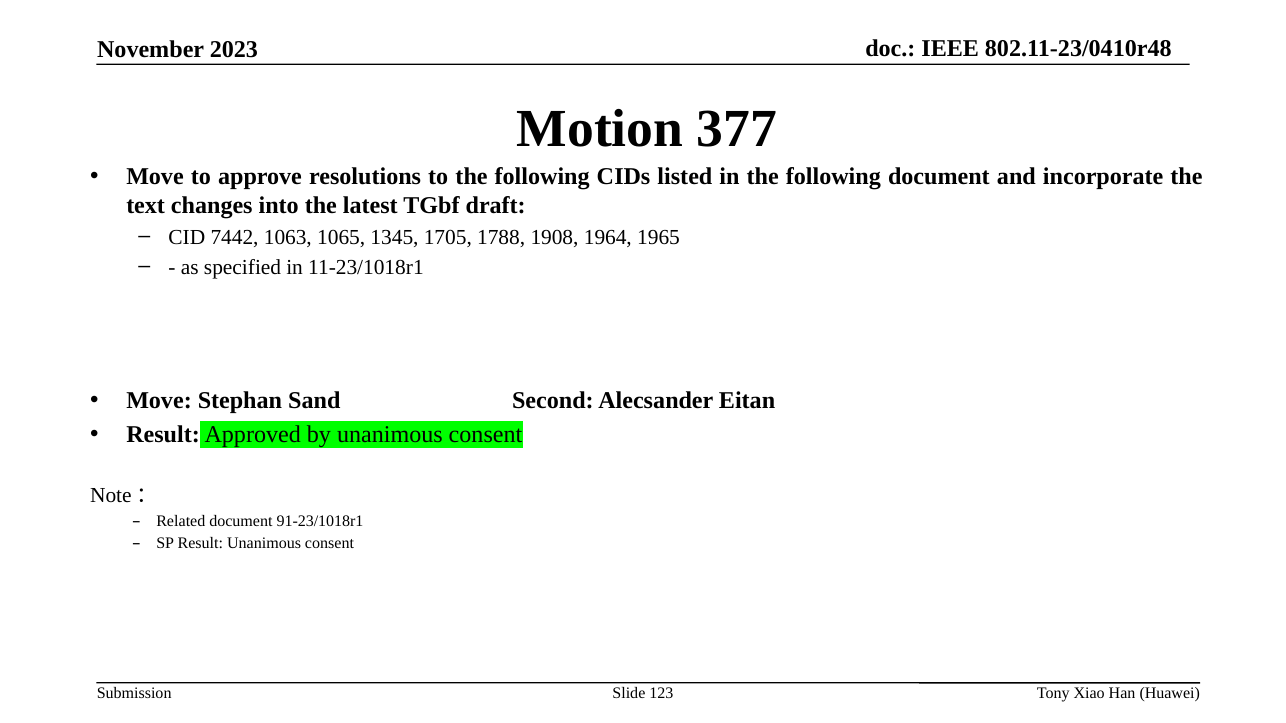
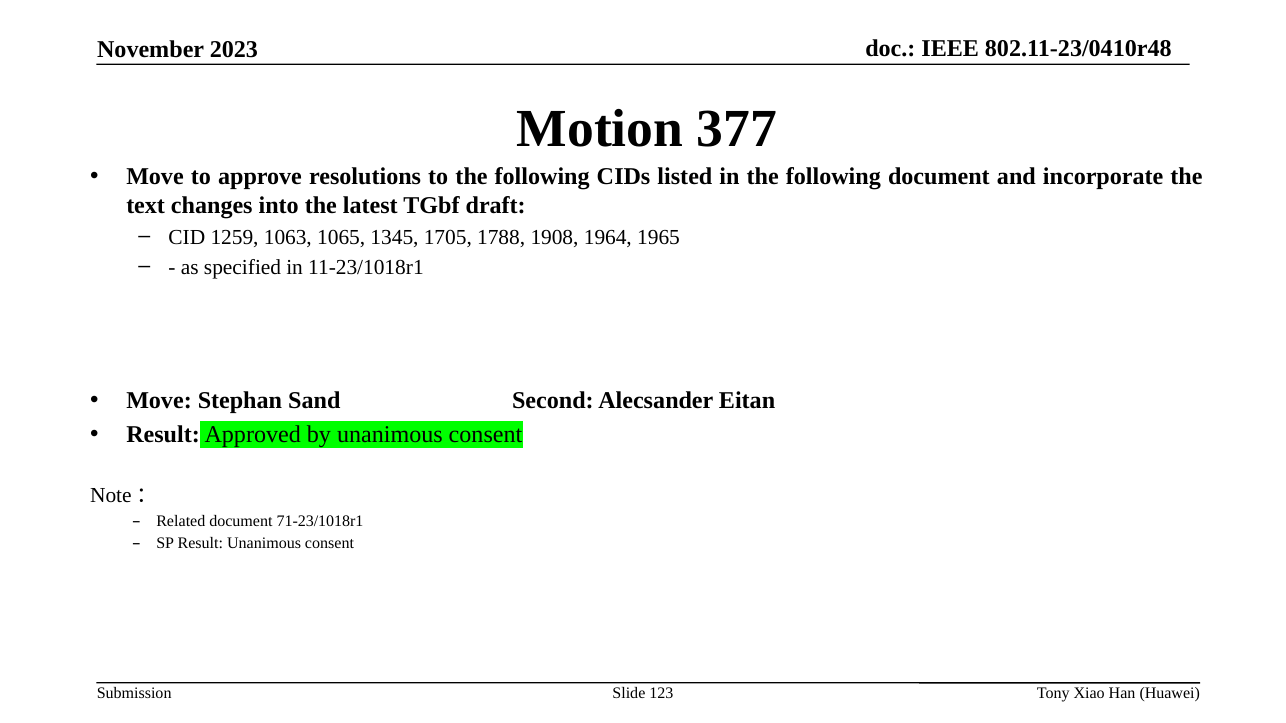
7442: 7442 -> 1259
91-23/1018r1: 91-23/1018r1 -> 71-23/1018r1
